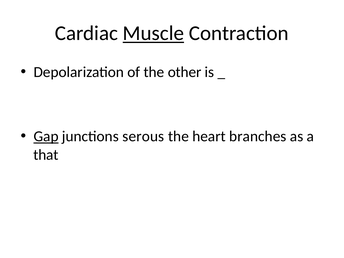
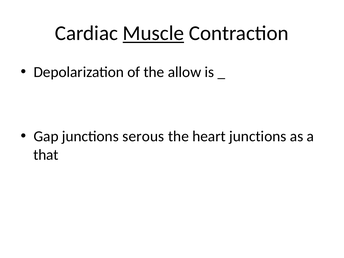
other: other -> allow
Gap underline: present -> none
heart branches: branches -> junctions
